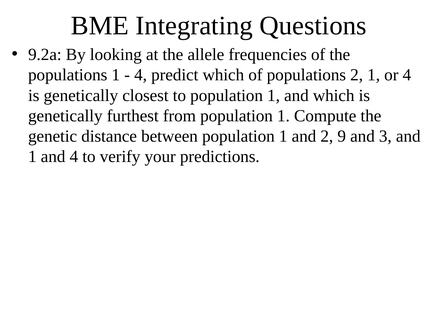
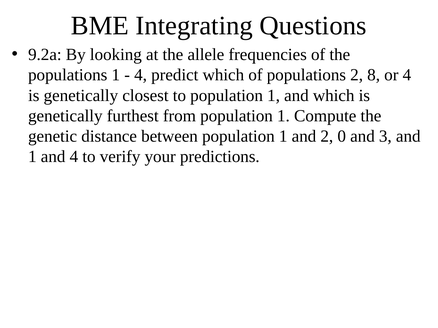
2 1: 1 -> 8
9: 9 -> 0
